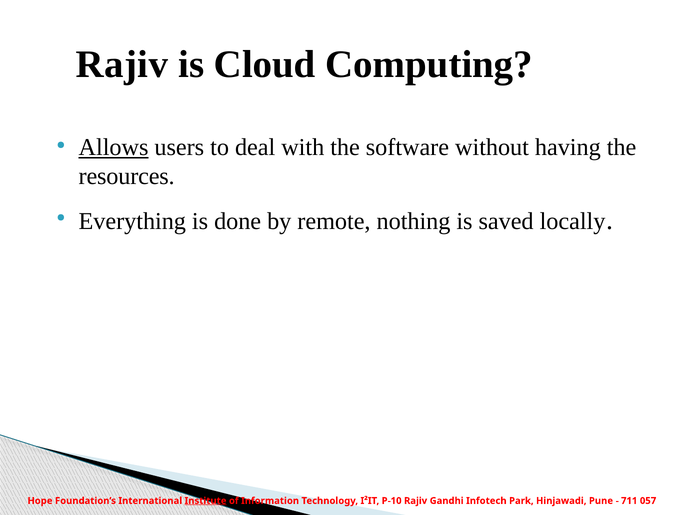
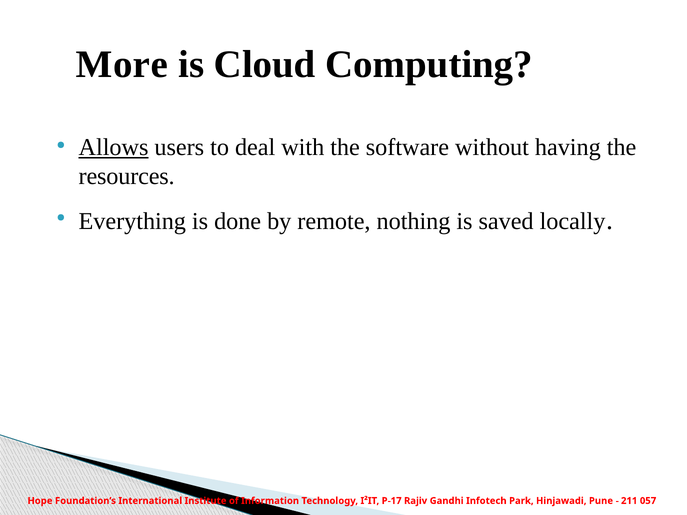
Rajiv at (122, 64): Rajiv -> More
Institute underline: present -> none
P-10: P-10 -> P-17
711: 711 -> 211
